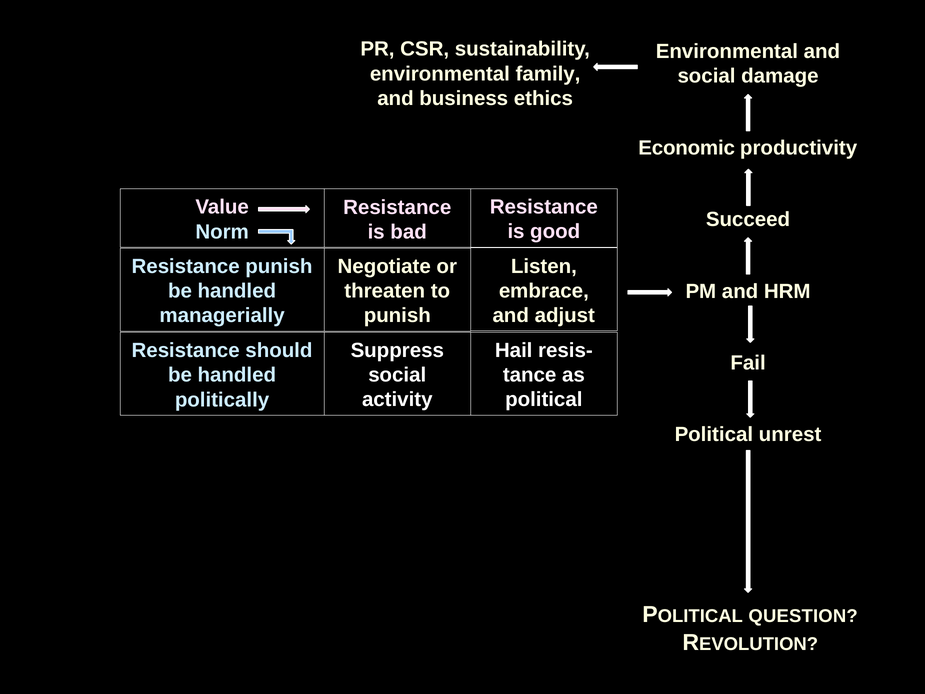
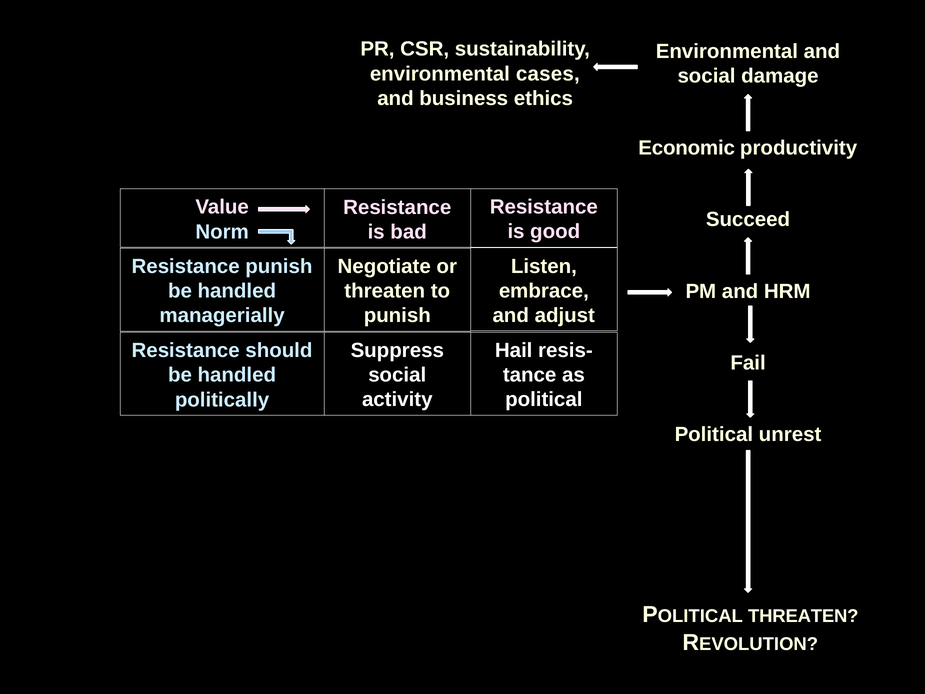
family: family -> cases
QUESTION at (803, 616): QUESTION -> THREATEN
